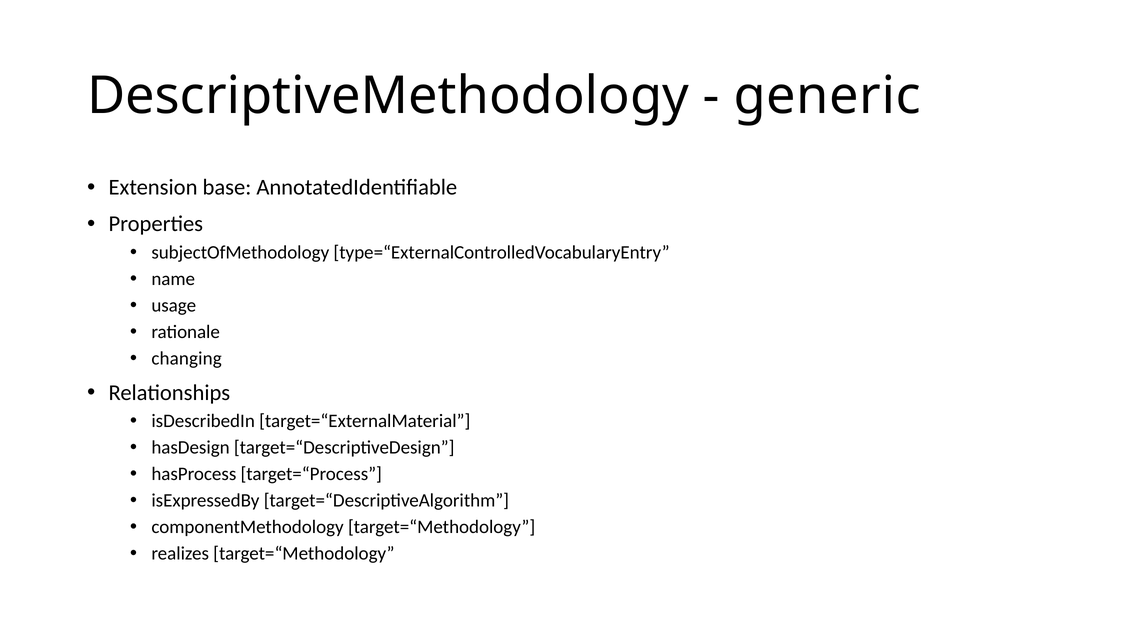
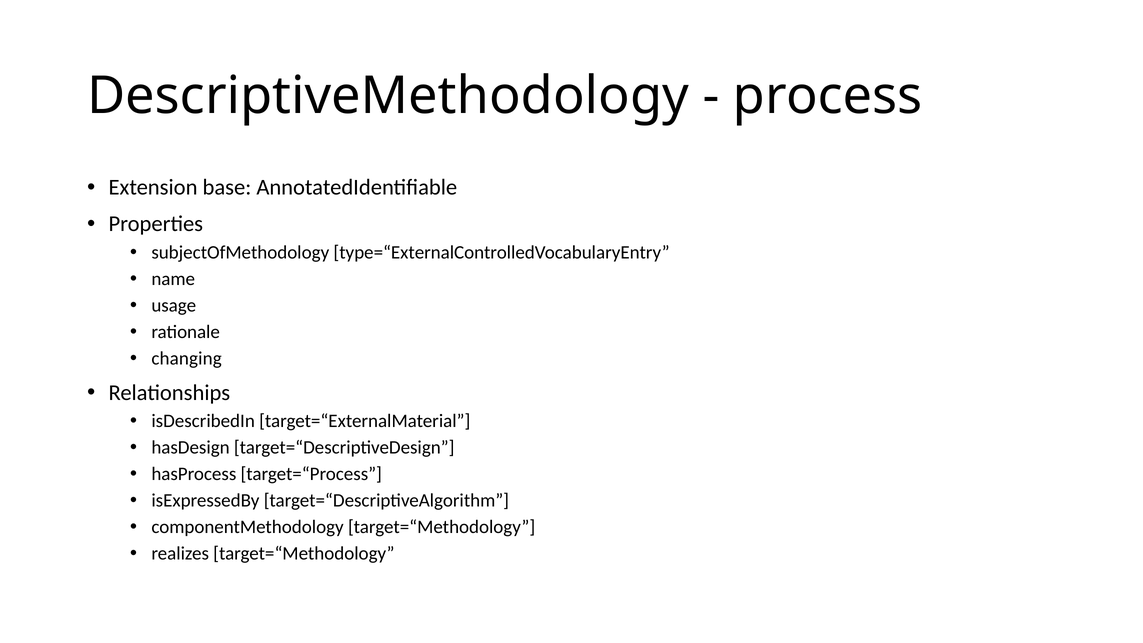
generic: generic -> process
